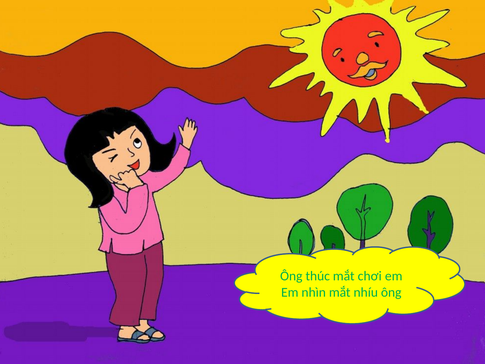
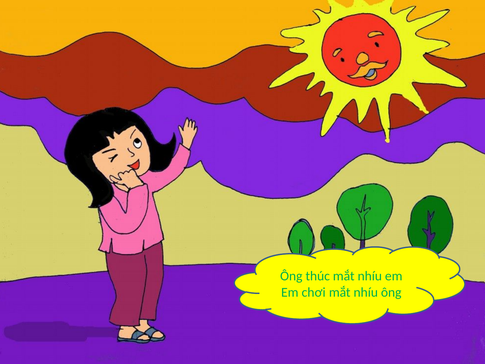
chơi at (370, 276): chơi -> nhíu
nhìn: nhìn -> chơi
